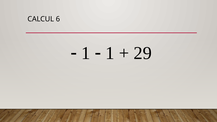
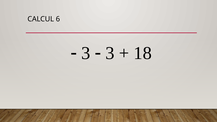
1 at (86, 53): 1 -> 3
1 at (110, 53): 1 -> 3
29: 29 -> 18
